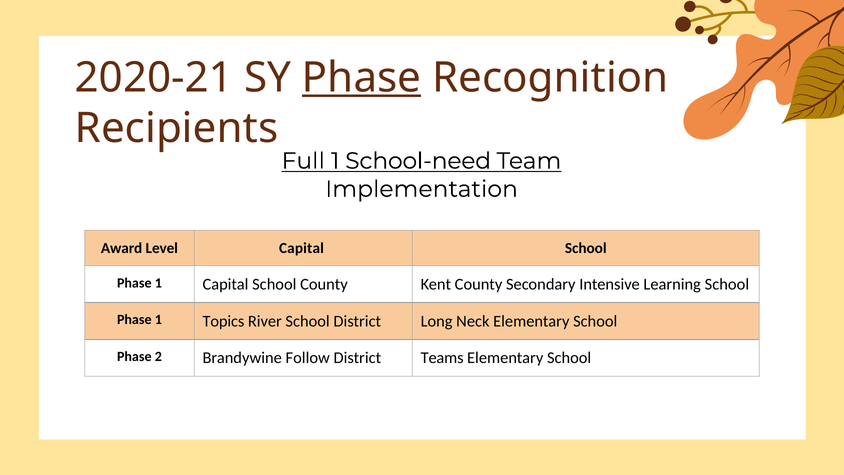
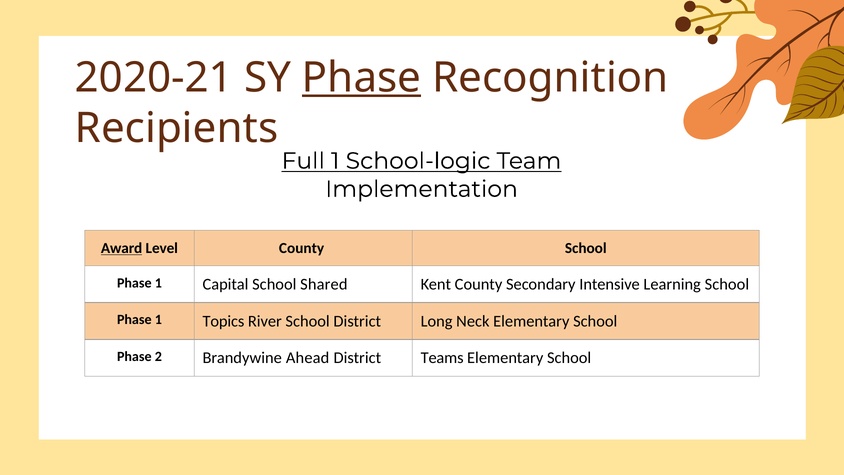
School-need: School-need -> School-logic
Award underline: none -> present
Level Capital: Capital -> County
School County: County -> Shared
Follow: Follow -> Ahead
